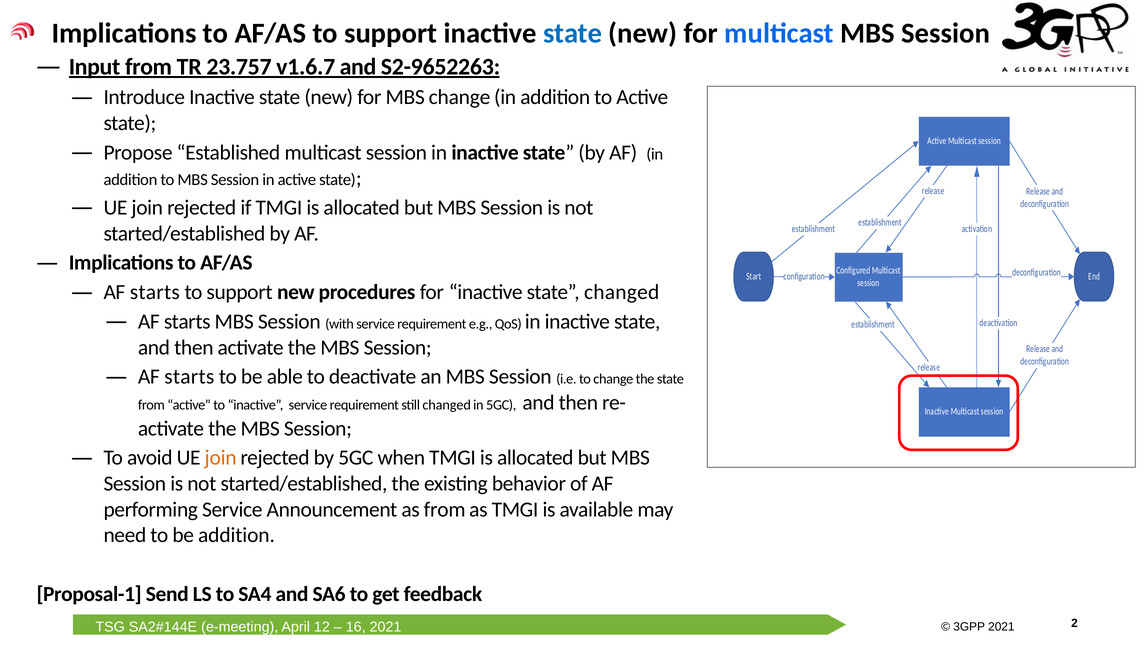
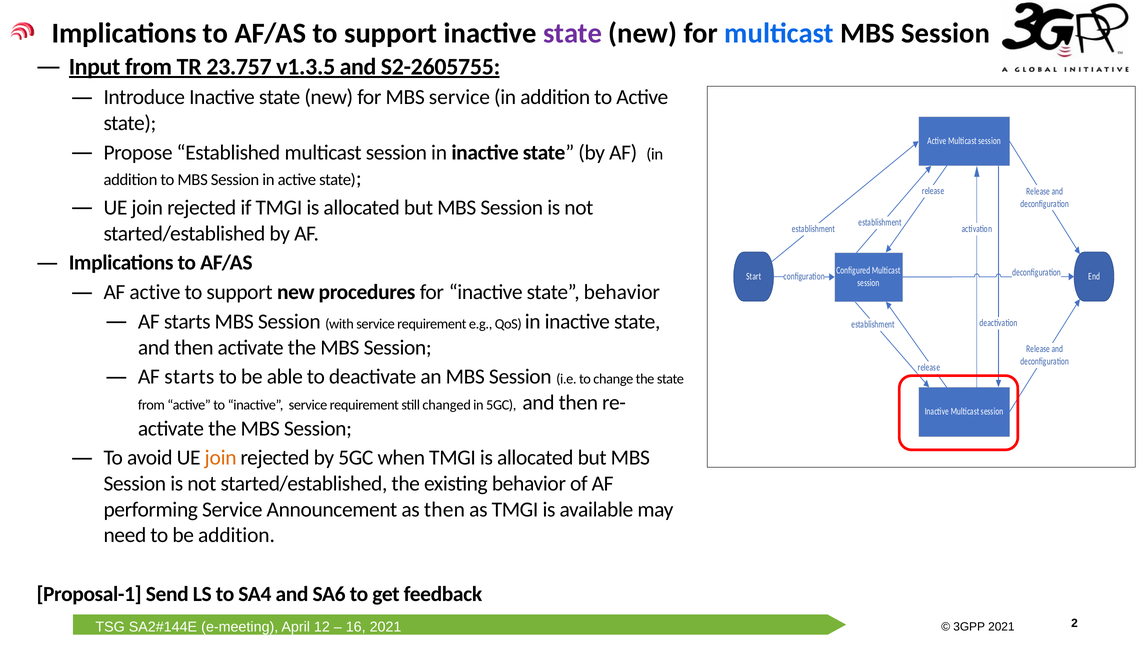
state at (573, 33) colour: blue -> purple
v1.6.7: v1.6.7 -> v1.3.5
S2-9652263: S2-9652263 -> S2-2605755
MBS change: change -> service
starts at (155, 292): starts -> active
state changed: changed -> behavior
as from: from -> then
